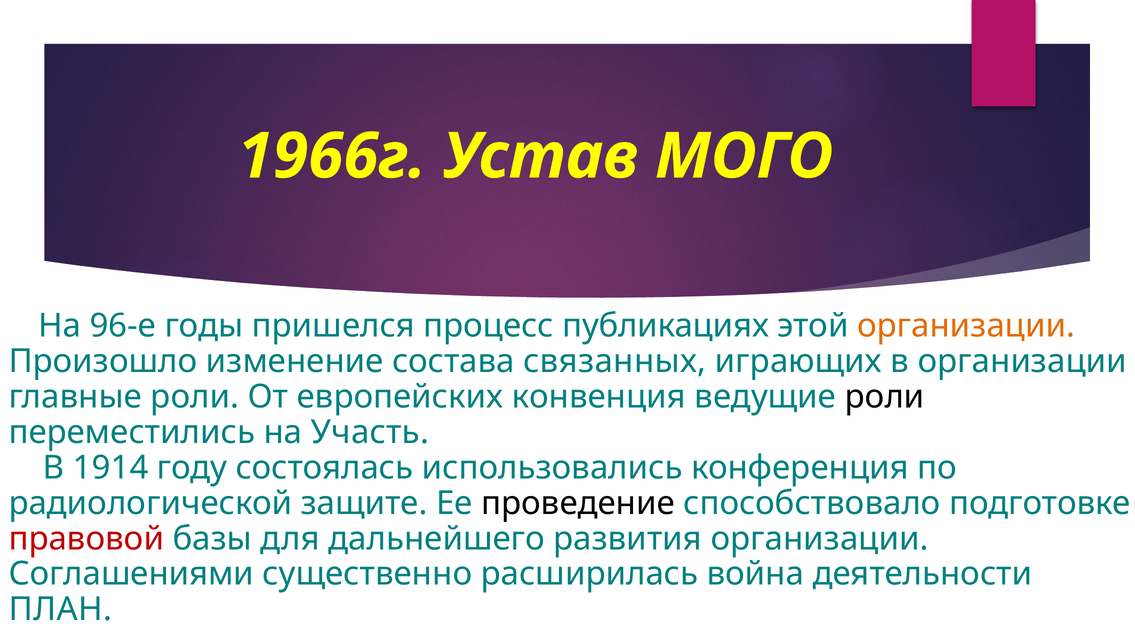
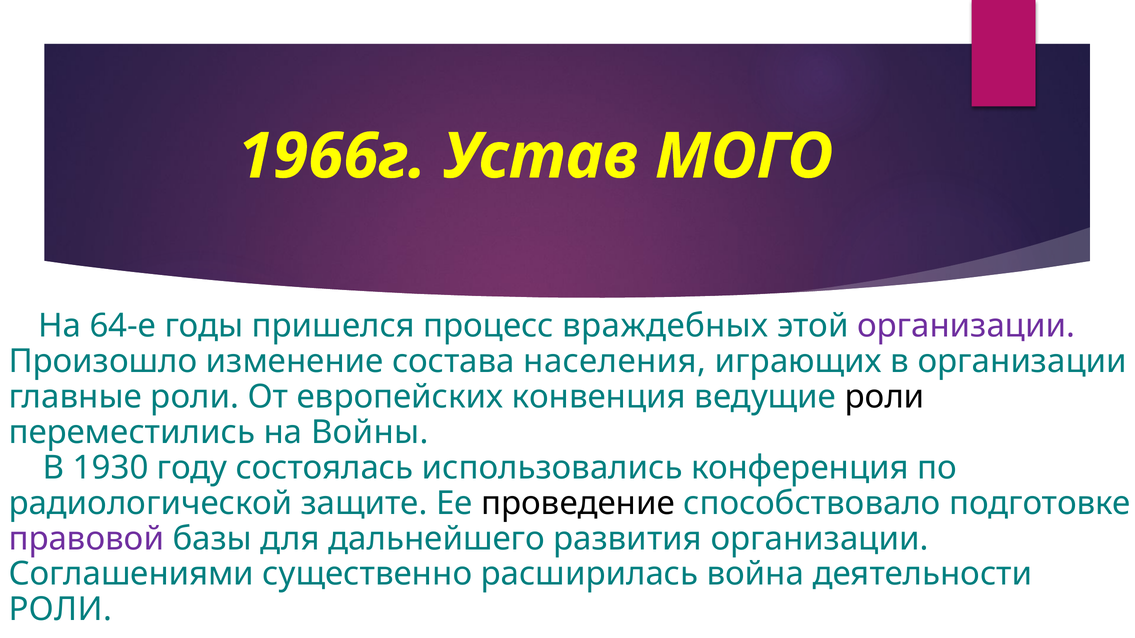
96-е: 96-е -> 64-е
публикациях: публикациях -> враждебных
организации at (966, 326) colour: orange -> purple
связанных: связанных -> населения
Участь: Участь -> Войны
1914: 1914 -> 1930
правовой colour: red -> purple
ПЛАН at (60, 610): ПЛАН -> РОЛИ
